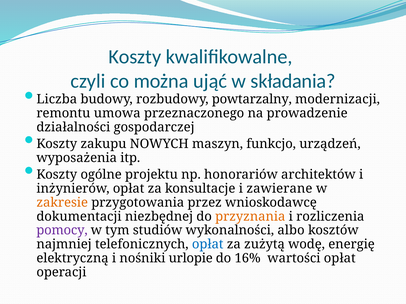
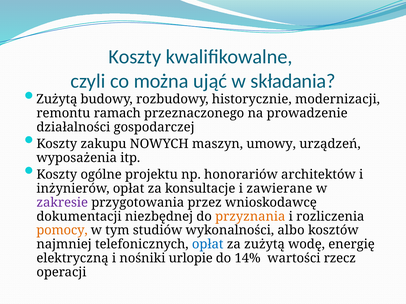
Liczba at (57, 99): Liczba -> Zużytą
powtarzalny: powtarzalny -> historycznie
umowa: umowa -> ramach
funkcjo: funkcjo -> umowy
zakresie colour: orange -> purple
pomocy colour: purple -> orange
16%: 16% -> 14%
wartości opłat: opłat -> rzecz
